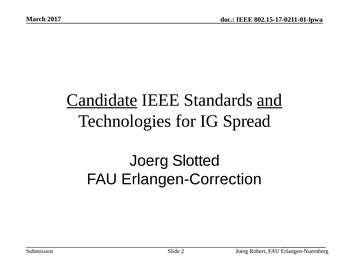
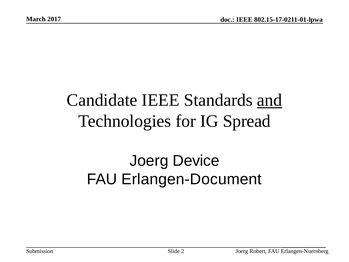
Candidate underline: present -> none
Slotted: Slotted -> Device
Erlangen-Correction: Erlangen-Correction -> Erlangen-Document
